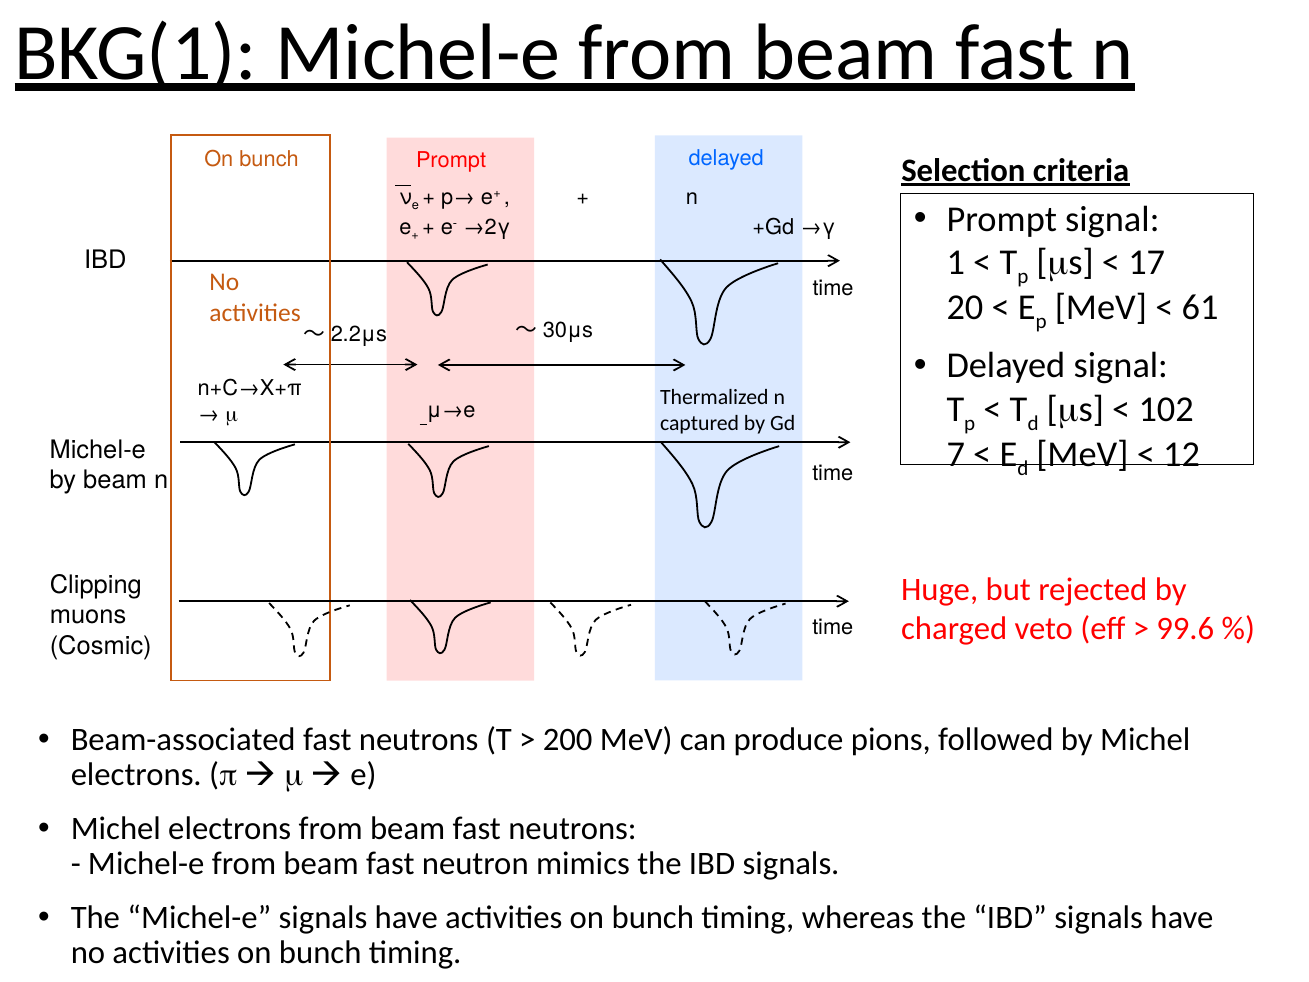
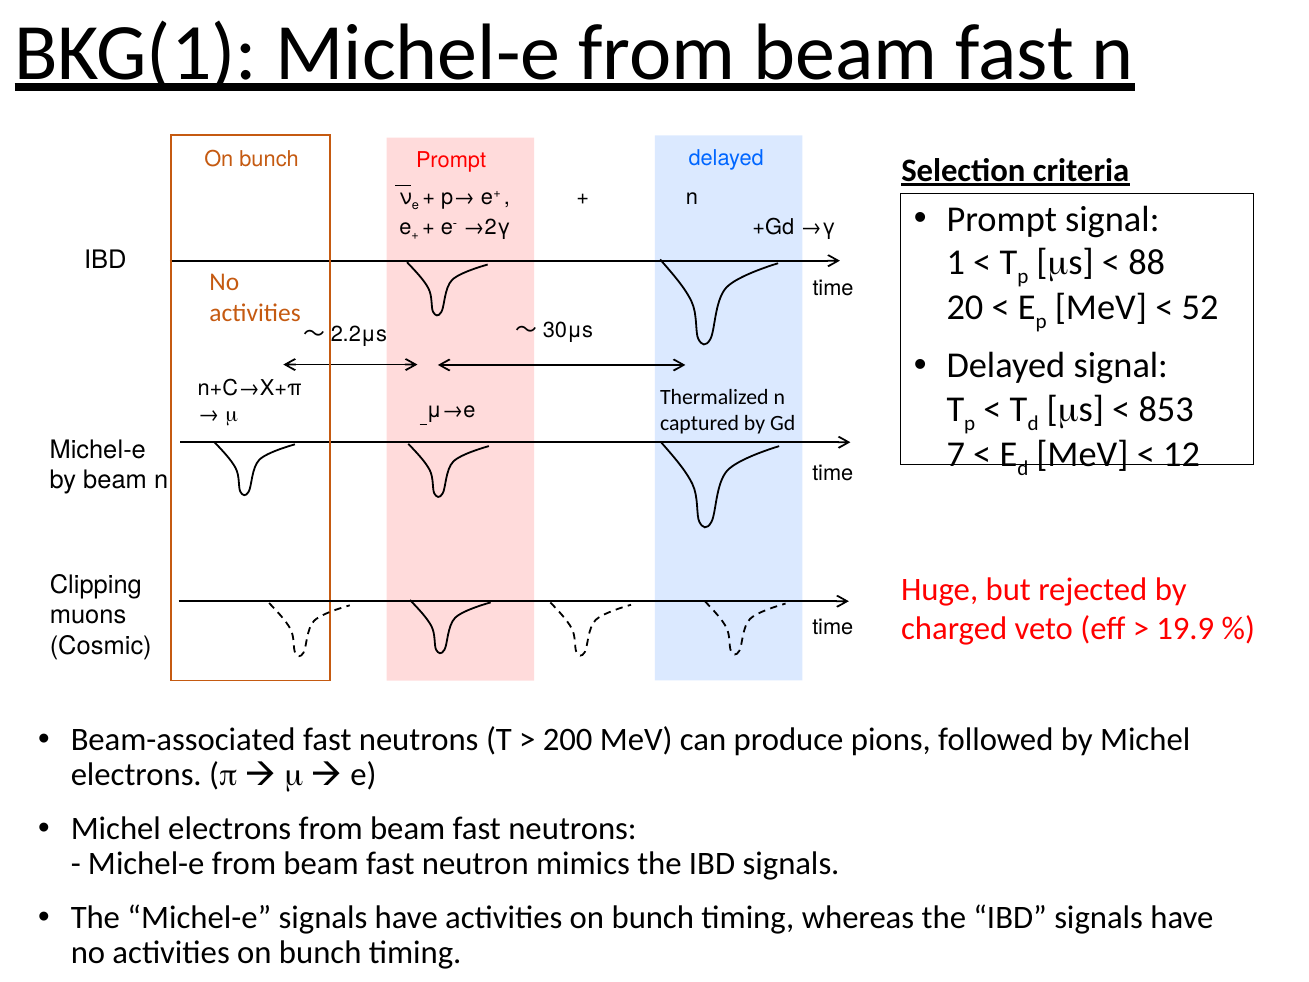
17: 17 -> 88
61: 61 -> 52
102: 102 -> 853
99.6: 99.6 -> 19.9
